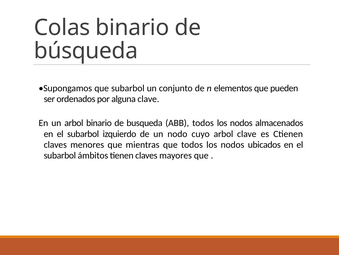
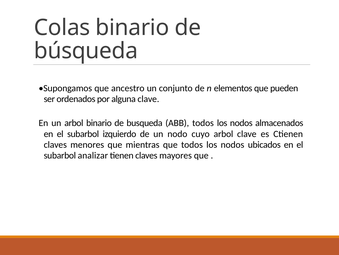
que subarbol: subarbol -> ancestro
ámbitos: ámbitos -> analizar
